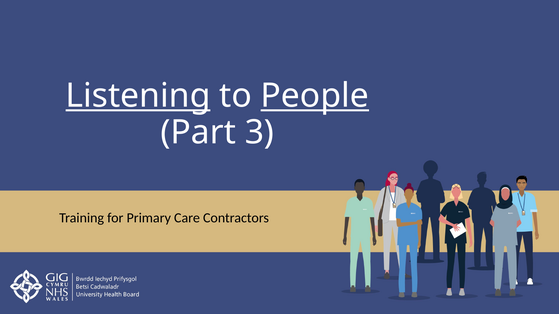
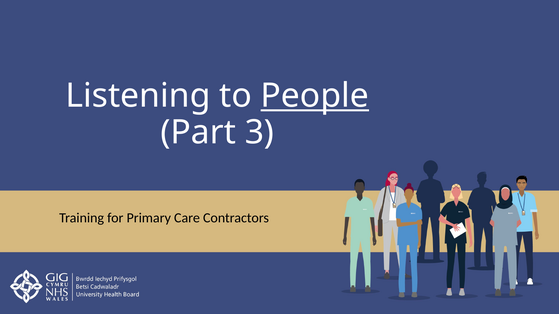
Listening underline: present -> none
